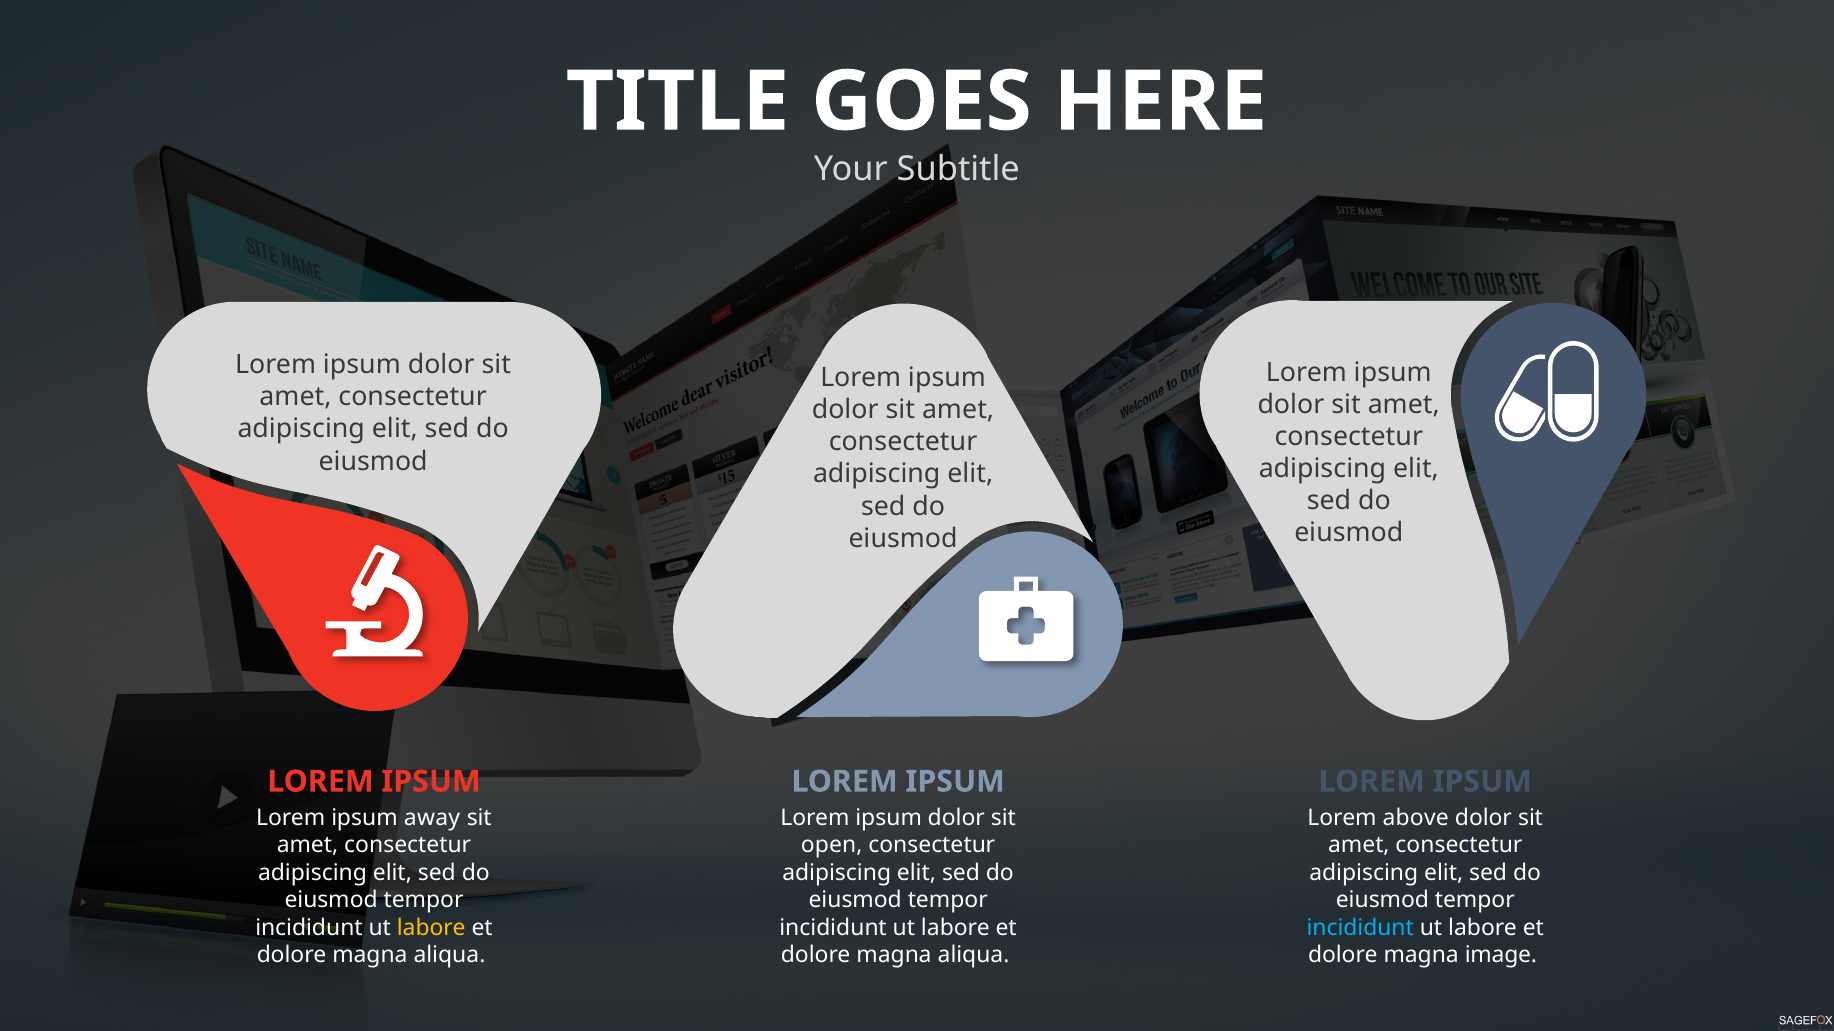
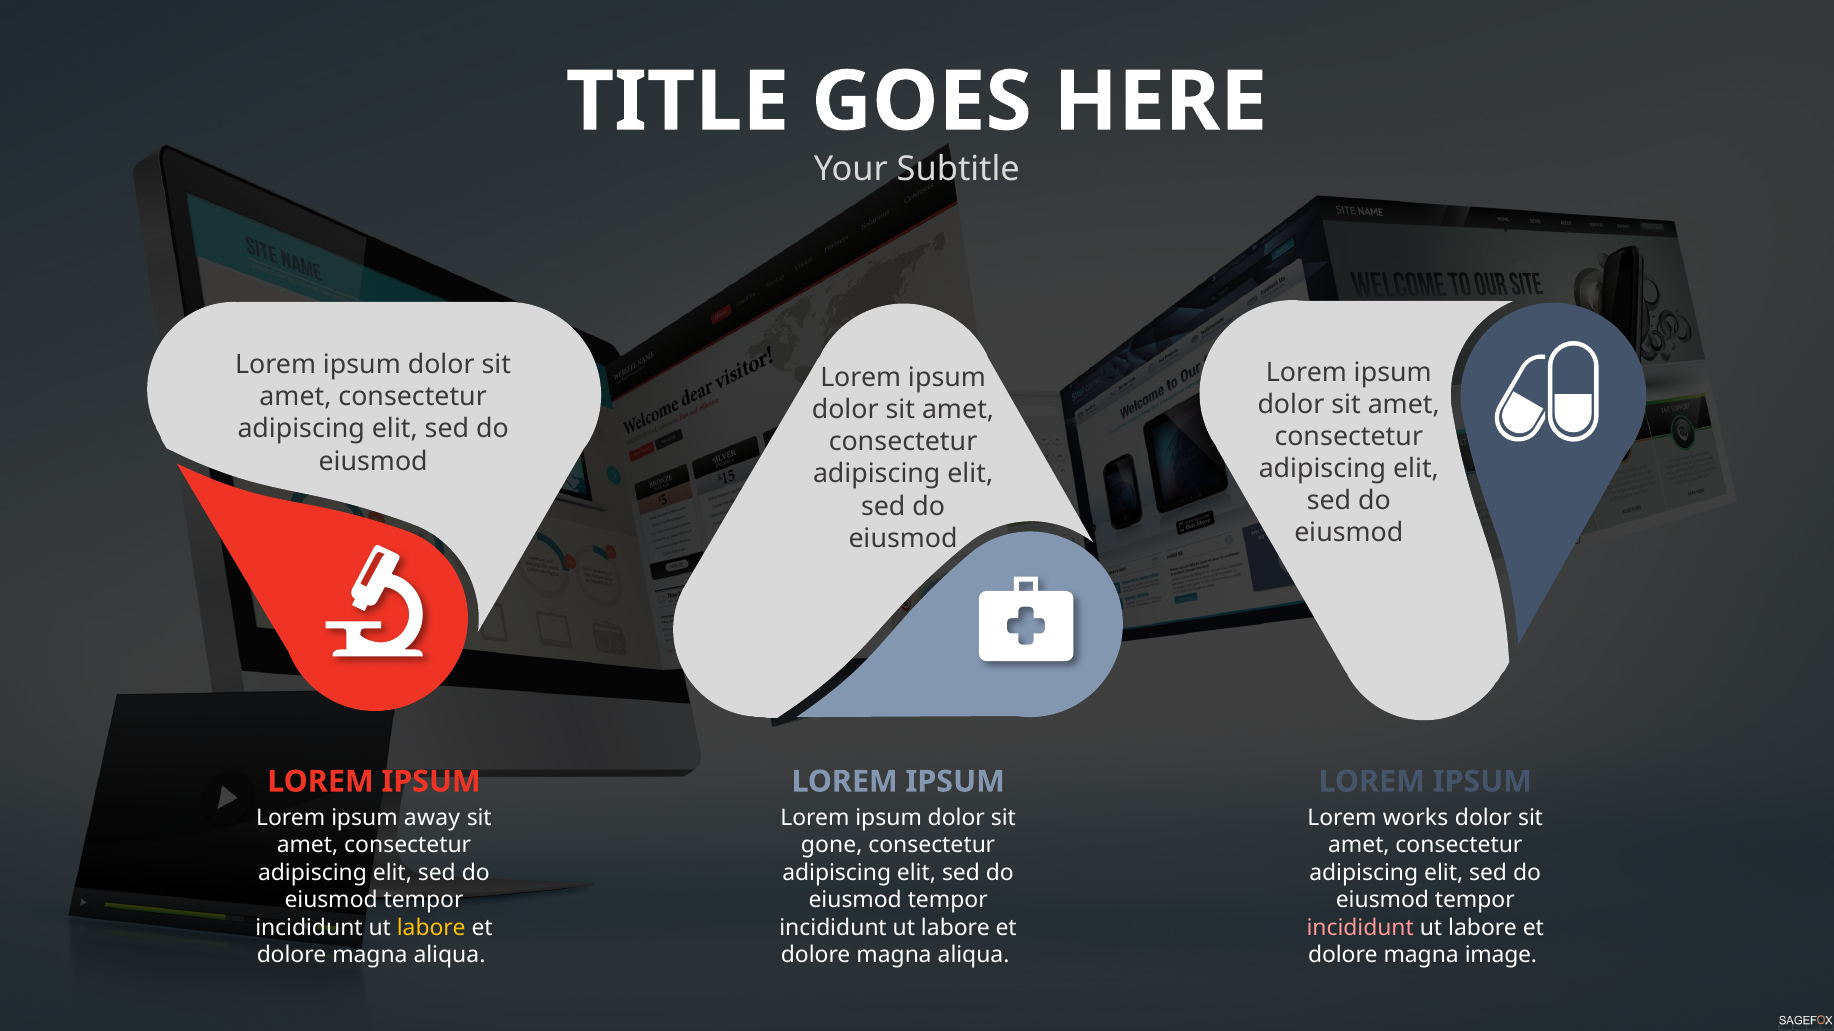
above: above -> works
open: open -> gone
incididunt at (1360, 928) colour: light blue -> pink
